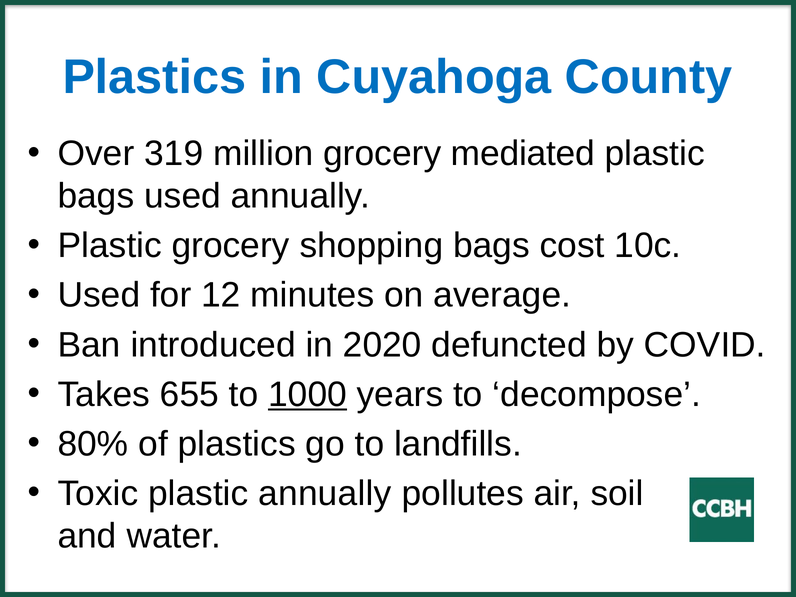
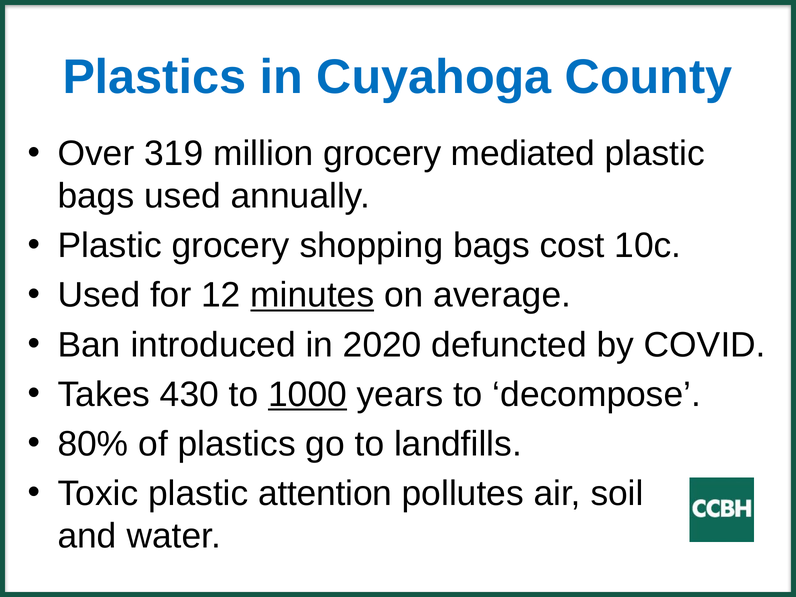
minutes underline: none -> present
655: 655 -> 430
plastic annually: annually -> attention
